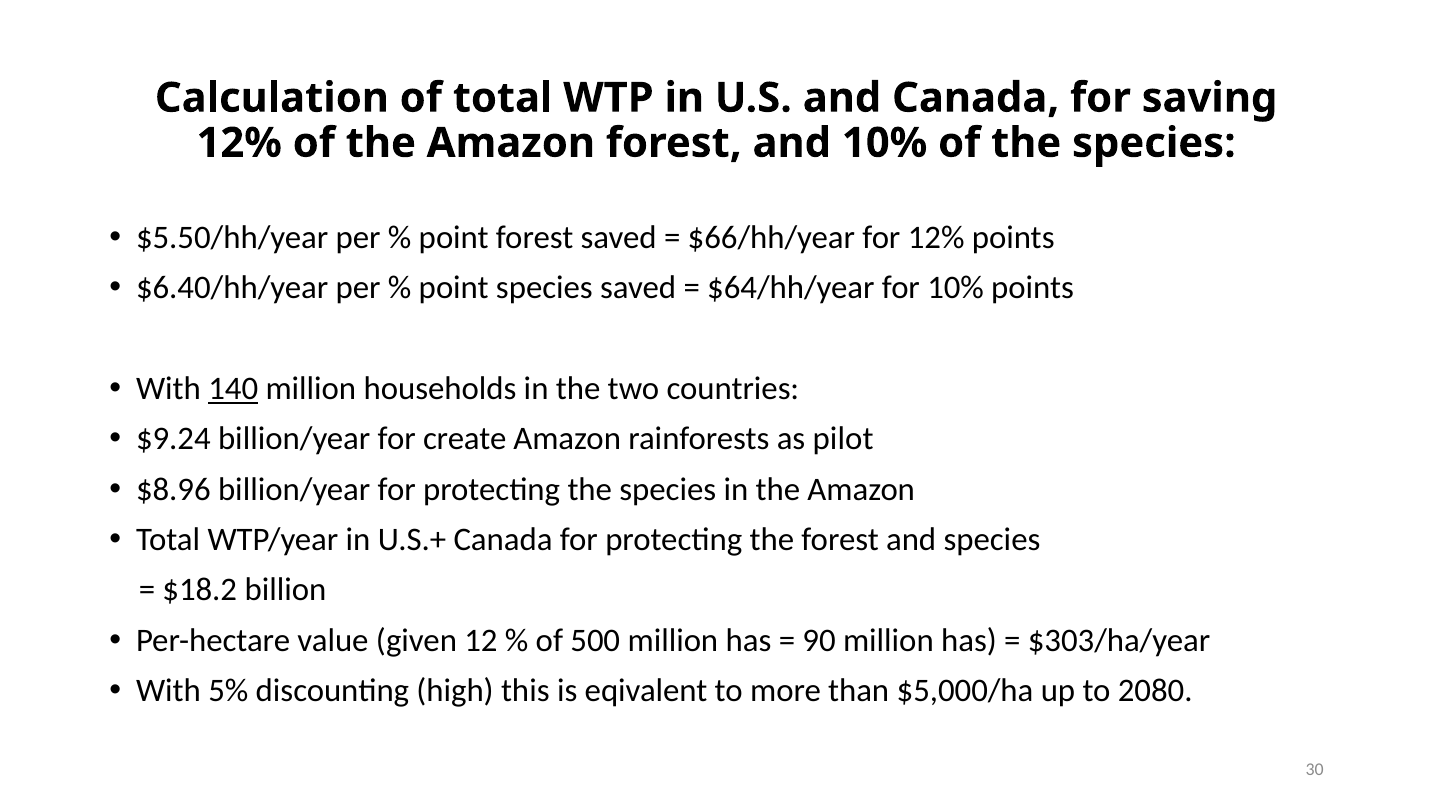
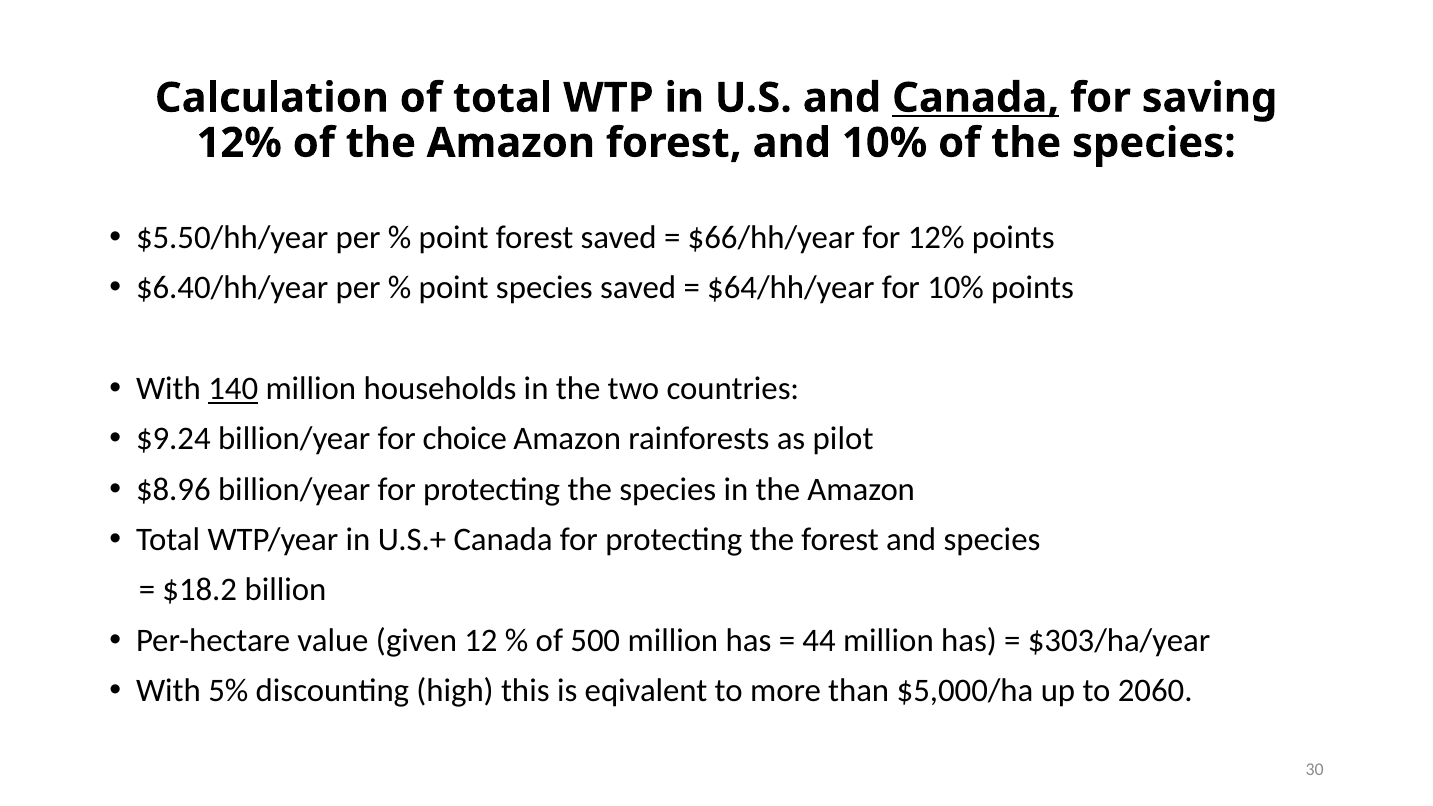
Canada at (976, 98) underline: none -> present
create: create -> choice
90: 90 -> 44
2080: 2080 -> 2060
